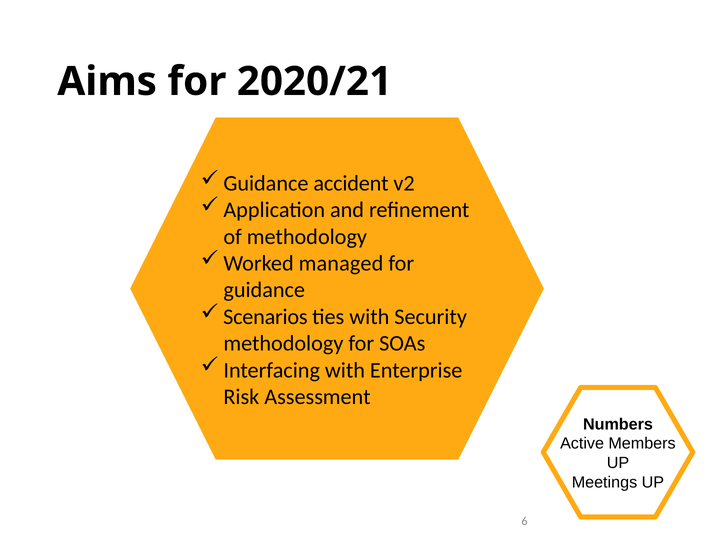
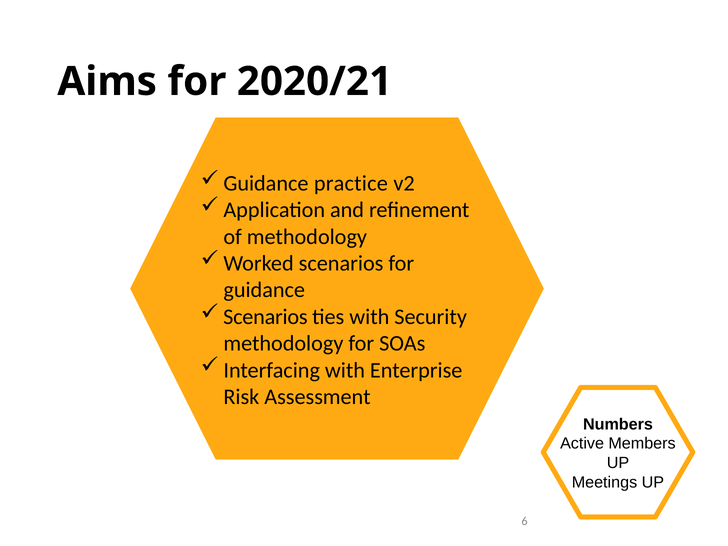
accident: accident -> practice
Worked managed: managed -> scenarios
